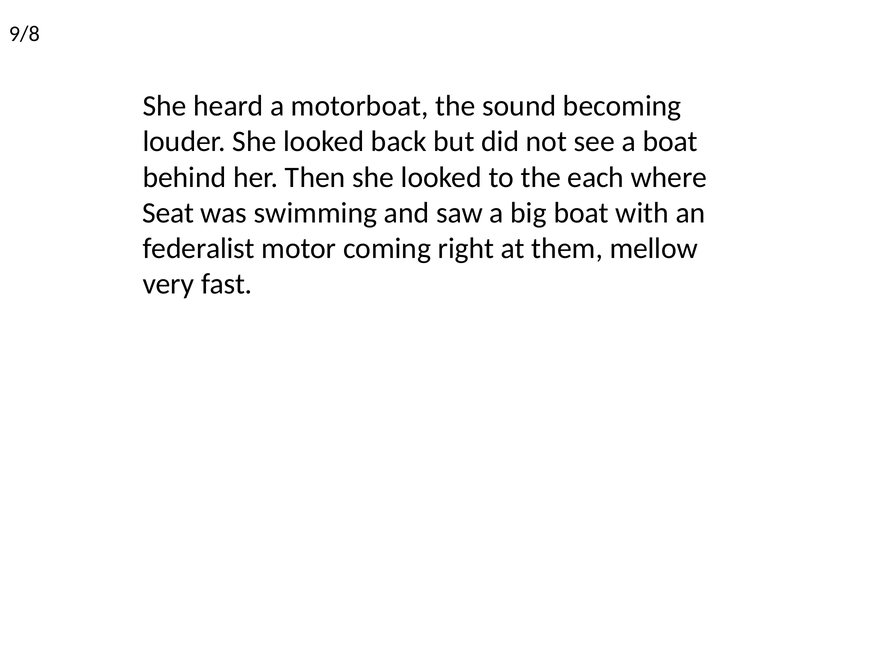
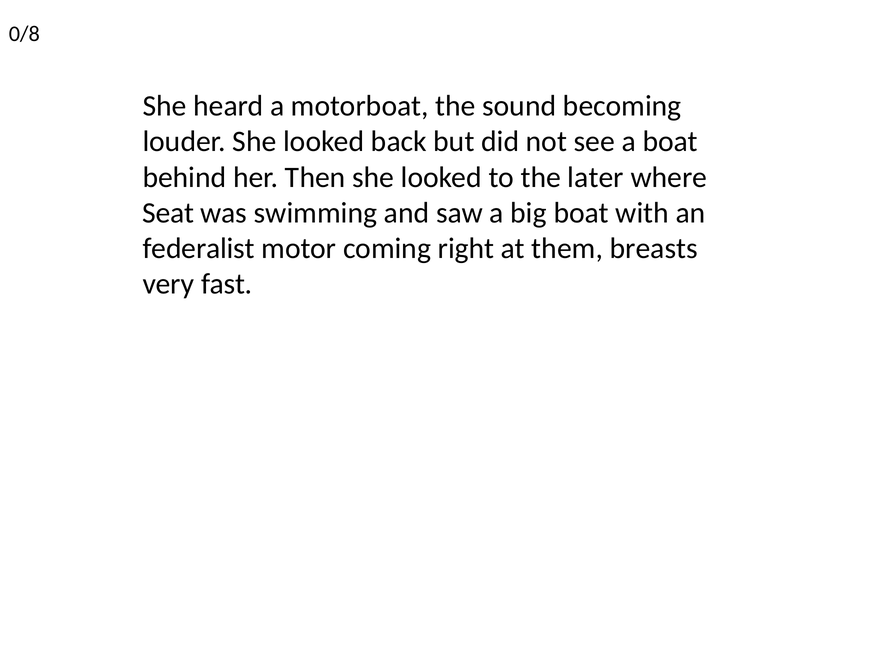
9/8: 9/8 -> 0/8
each: each -> later
mellow: mellow -> breasts
